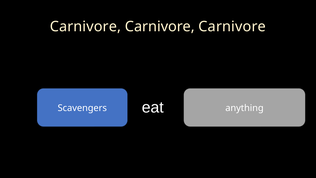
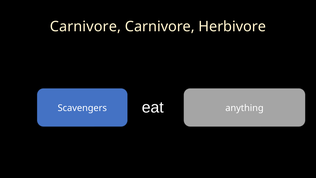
Carnivore at (232, 27): Carnivore -> Herbivore
